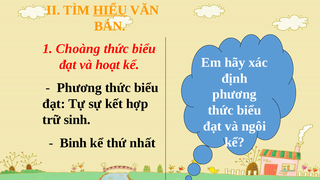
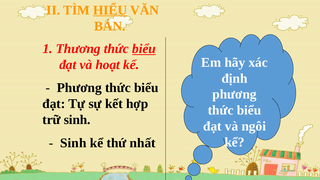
Choàng: Choàng -> Thương
biểu at (144, 49) underline: none -> present
Binh at (73, 143): Binh -> Sinh
